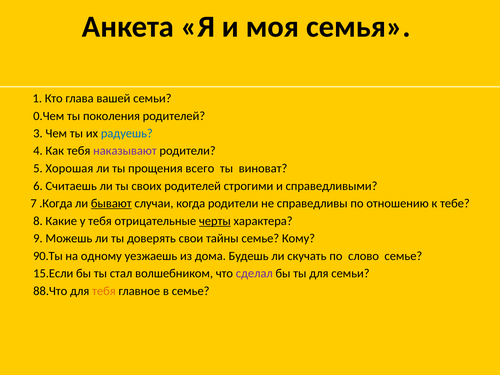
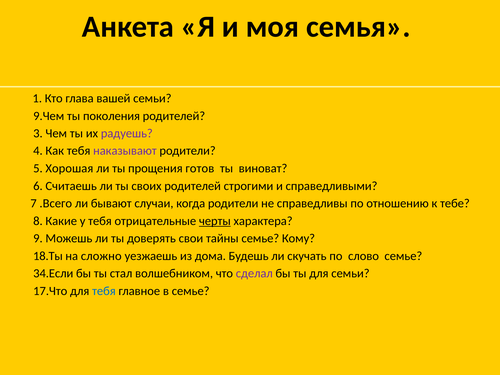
0.Чем: 0.Чем -> 9.Чем
радуешь colour: blue -> purple
всего: всего -> готов
.Когда: .Когда -> .Всего
бывают underline: present -> none
90.Ты: 90.Ты -> 18.Ты
одному: одному -> сложно
15.Если: 15.Если -> 34.Если
88.Что: 88.Что -> 17.Что
тебя at (104, 291) colour: orange -> blue
